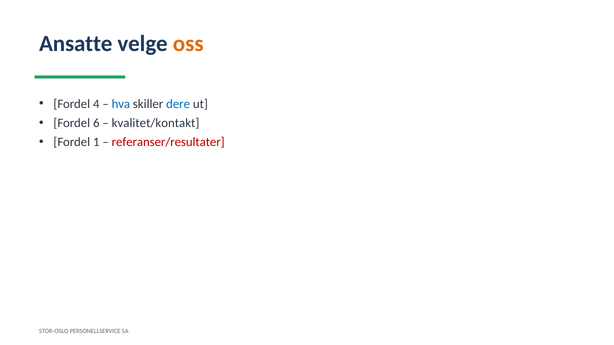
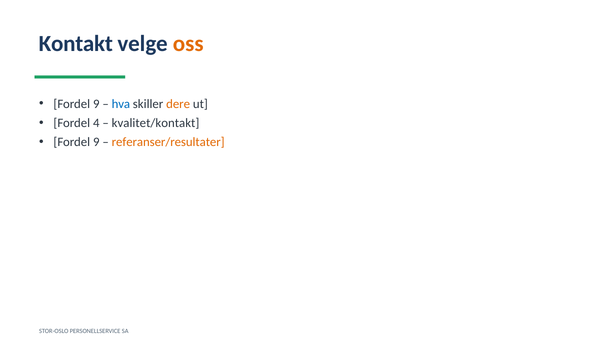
Ansatte: Ansatte -> Kontakt
4 at (96, 104): 4 -> 9
dere colour: blue -> orange
6: 6 -> 4
1 at (96, 142): 1 -> 9
referanser/resultater colour: red -> orange
